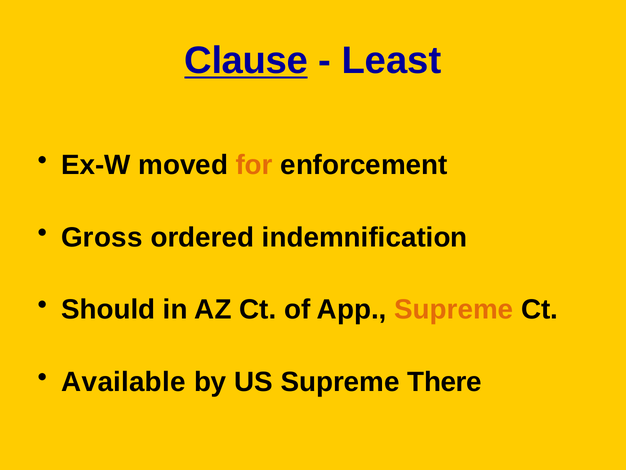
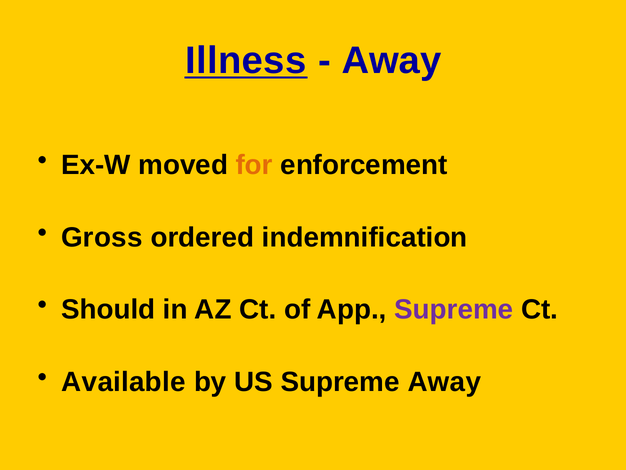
Clause: Clause -> Illness
Least at (392, 61): Least -> Away
Supreme at (454, 309) colour: orange -> purple
Supreme There: There -> Away
